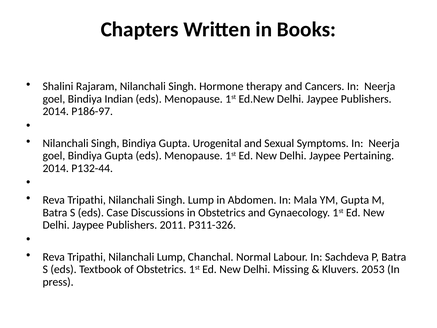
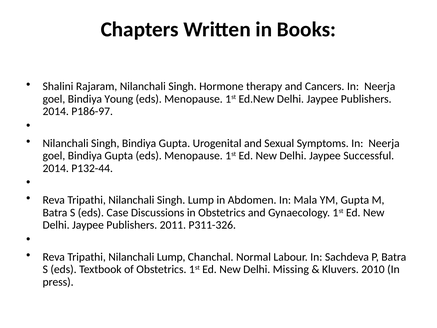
Indian: Indian -> Young
Pertaining: Pertaining -> Successful
2053: 2053 -> 2010
